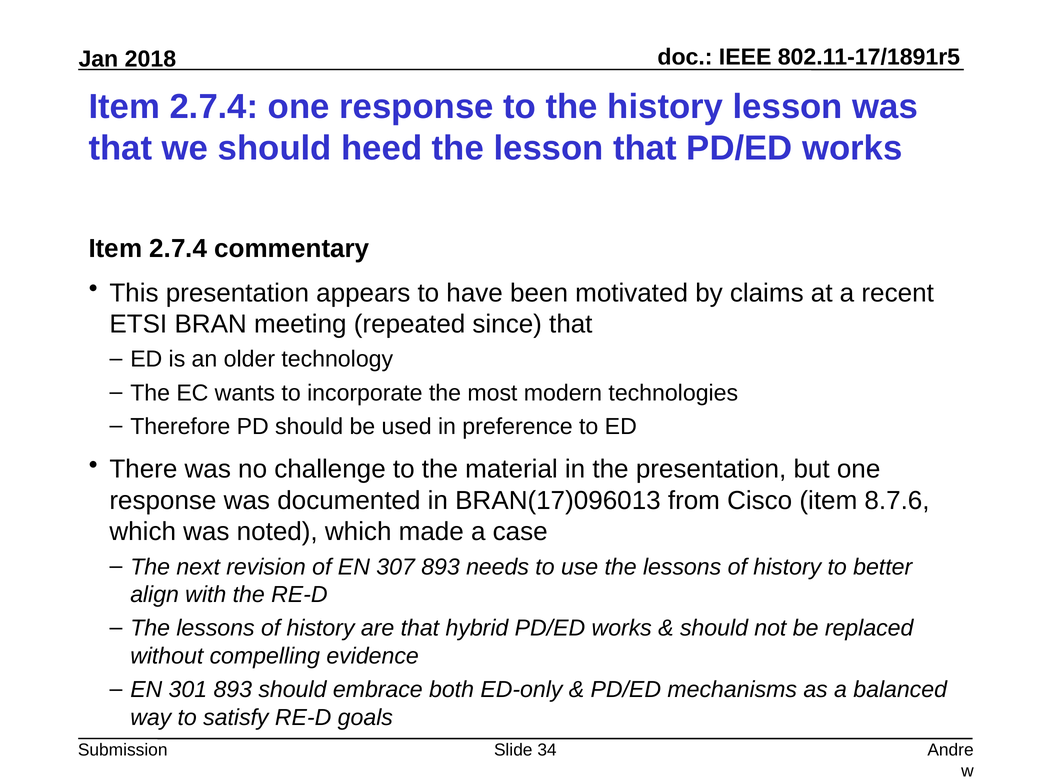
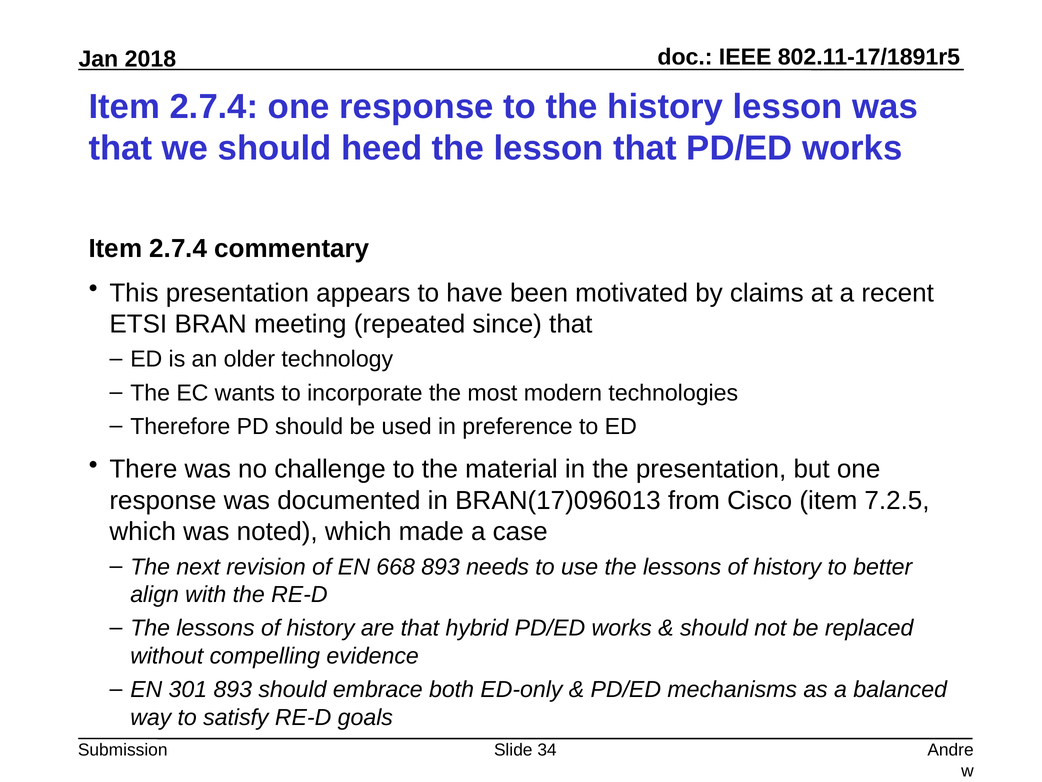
8.7.6: 8.7.6 -> 7.2.5
307: 307 -> 668
